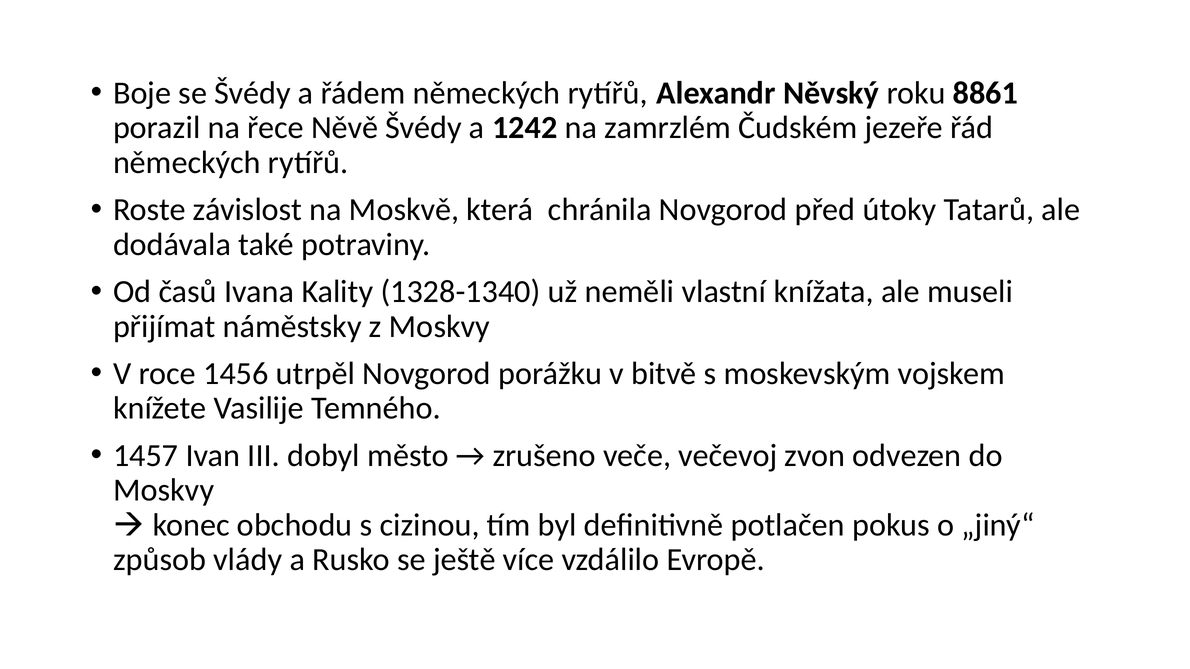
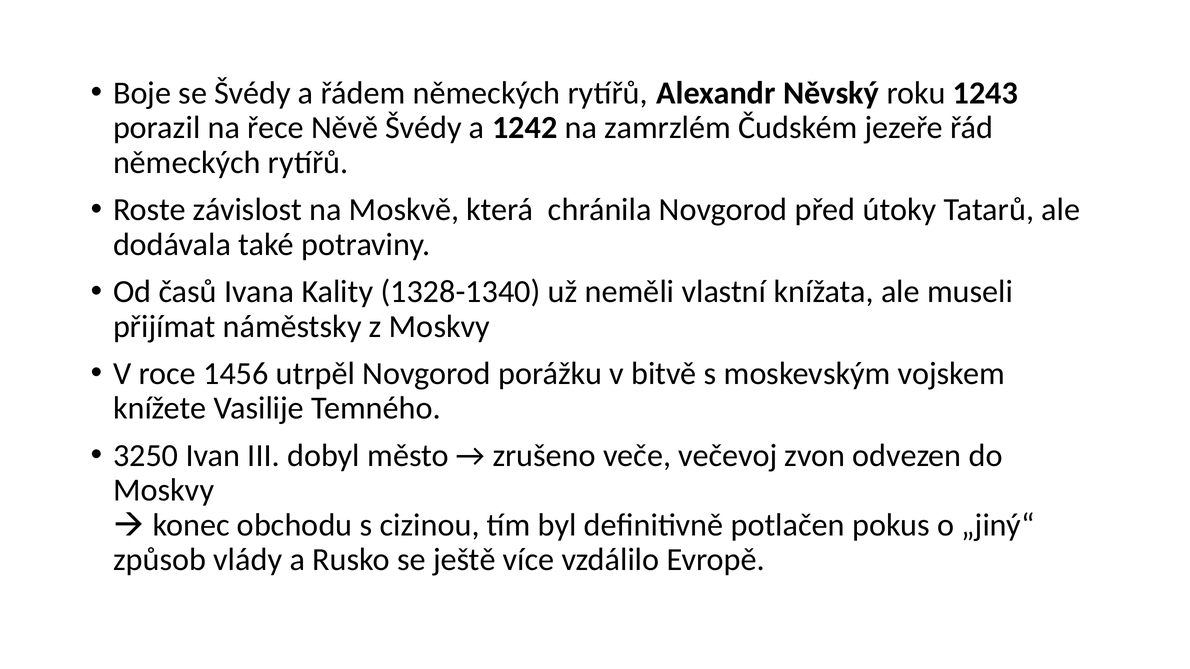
8861: 8861 -> 1243
1457: 1457 -> 3250
